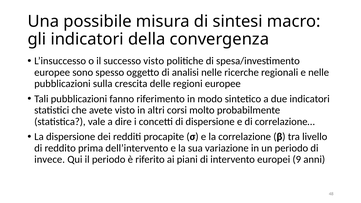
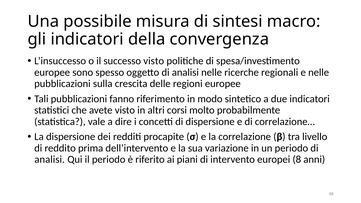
invece at (50, 160): invece -> analisi
9: 9 -> 8
